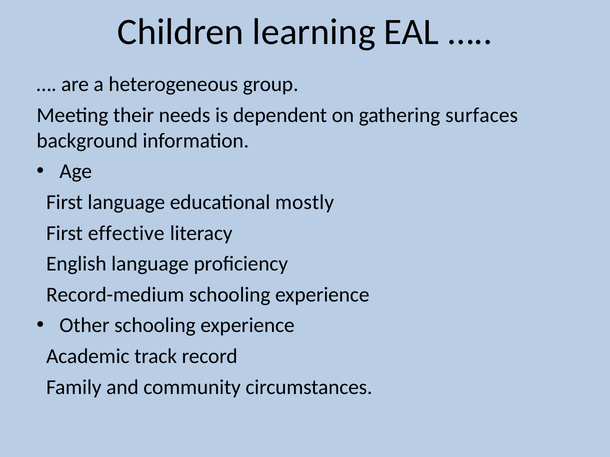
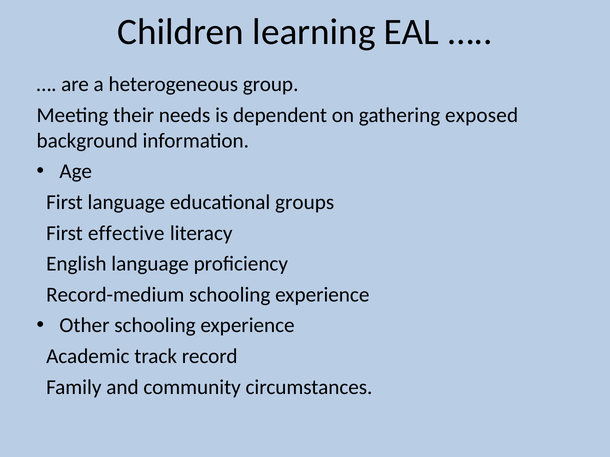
surfaces: surfaces -> exposed
mostly: mostly -> groups
